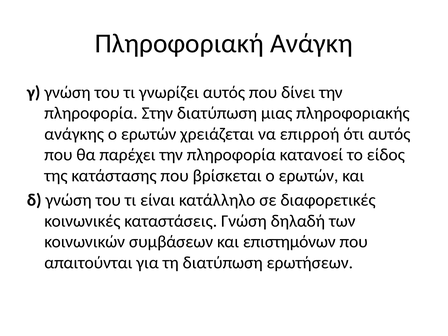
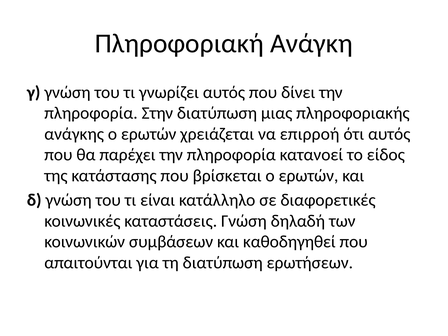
επιστημόνων: επιστημόνων -> καθοδηγηθεί
